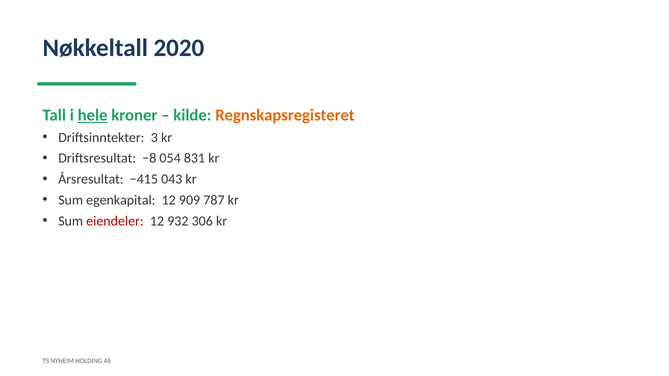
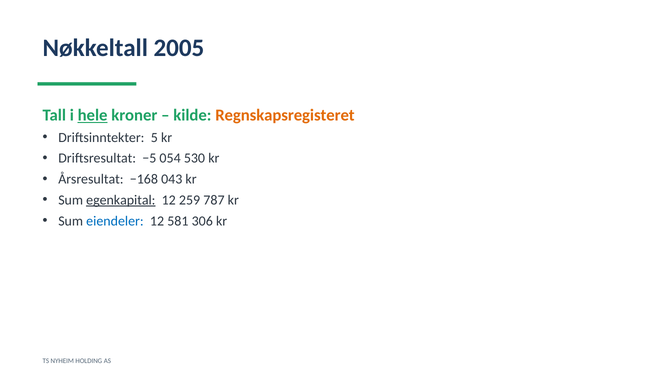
2020: 2020 -> 2005
3: 3 -> 5
−8: −8 -> −5
831: 831 -> 530
−415: −415 -> −168
egenkapital underline: none -> present
909: 909 -> 259
eiendeler colour: red -> blue
932: 932 -> 581
